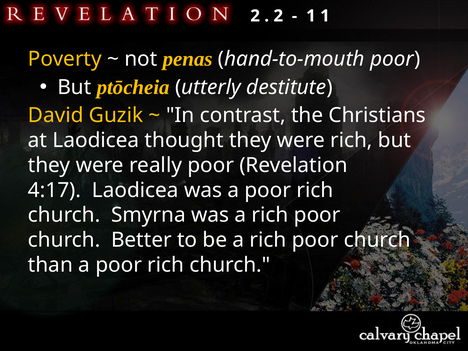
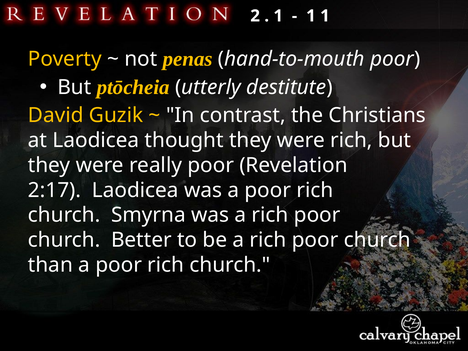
2 at (278, 16): 2 -> 1
4:17: 4:17 -> 2:17
